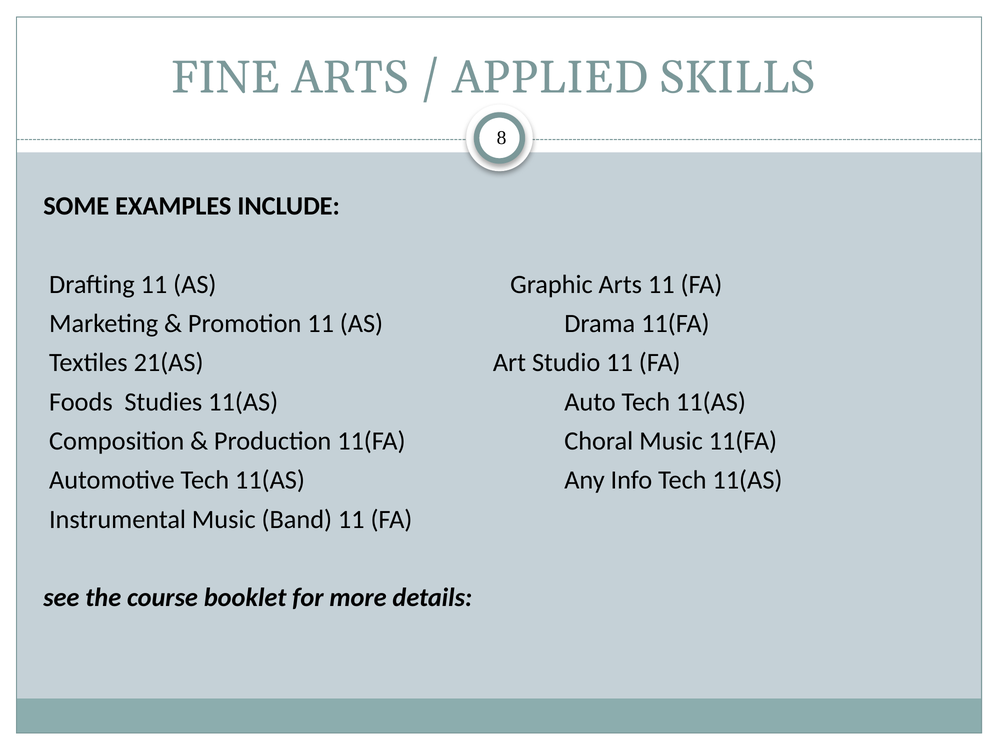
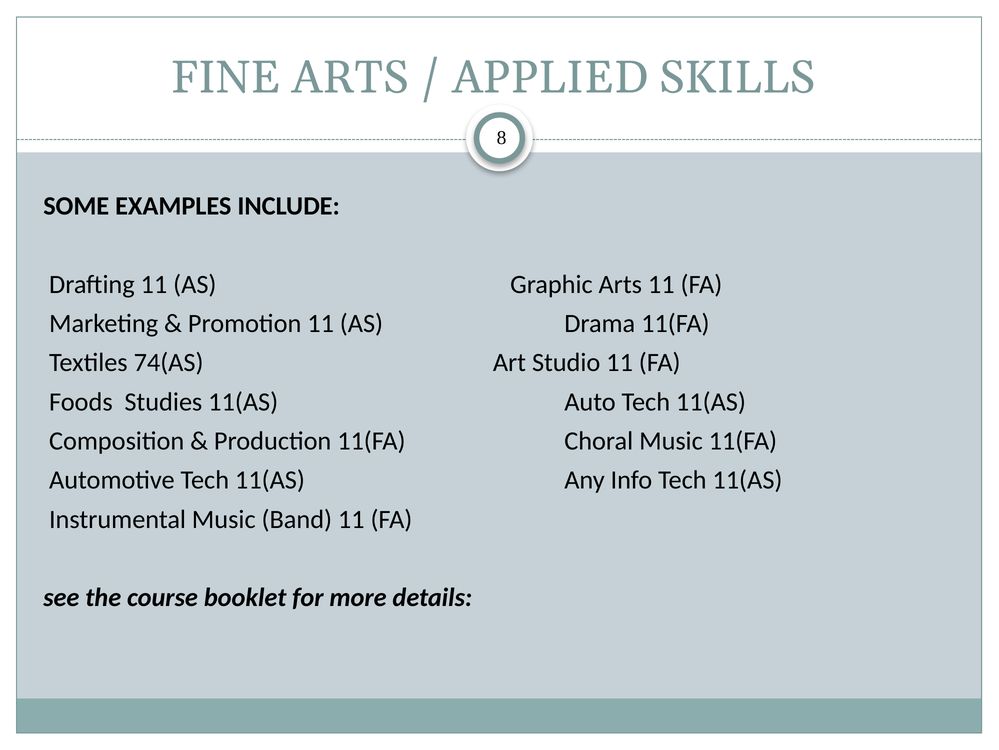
21(AS: 21(AS -> 74(AS
